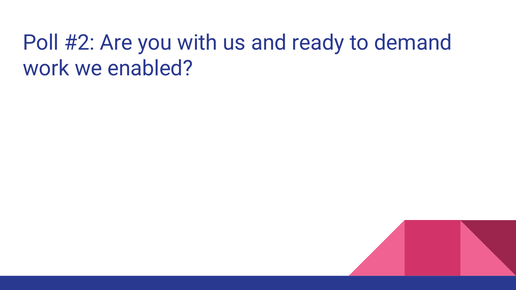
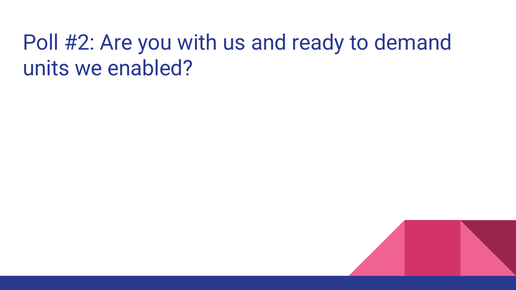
work: work -> units
